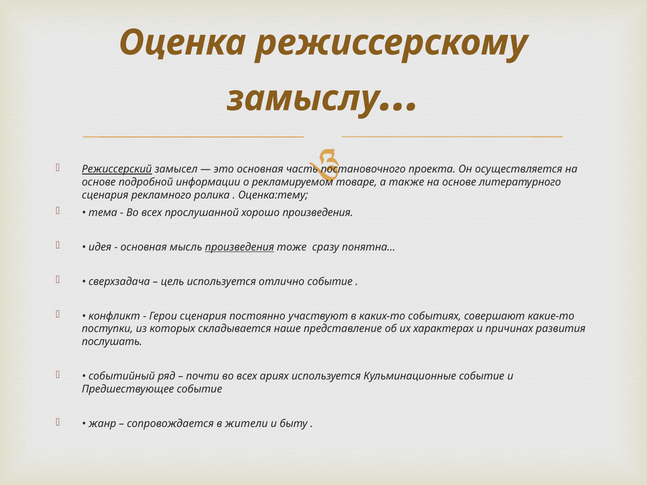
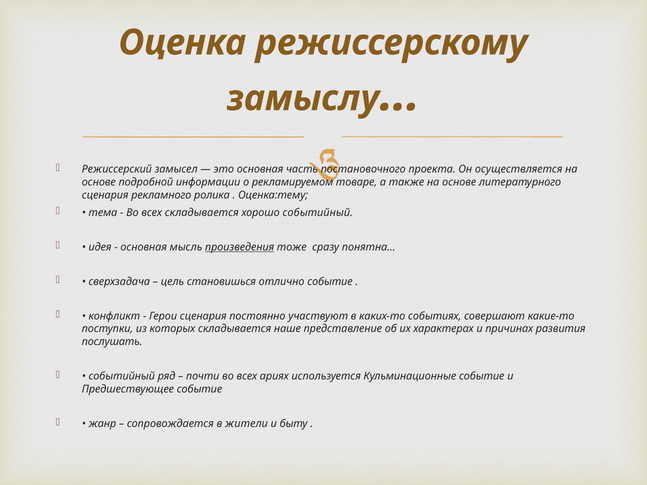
Режиссерский underline: present -> none
всех прослушанной: прослушанной -> складывается
хорошо произведения: произведения -> событийный
цель используется: используется -> становишься
